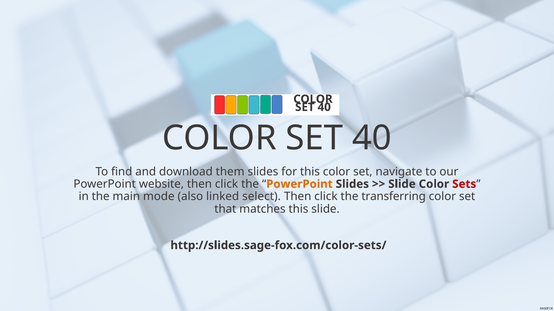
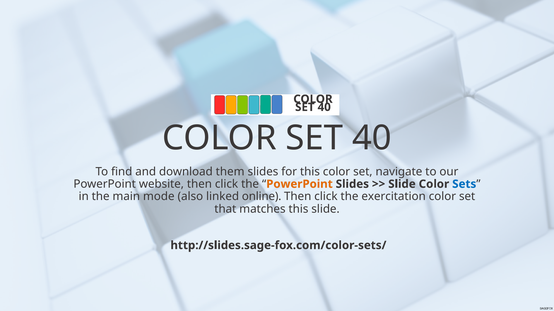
Sets colour: red -> blue
select: select -> online
transferring: transferring -> exercitation
